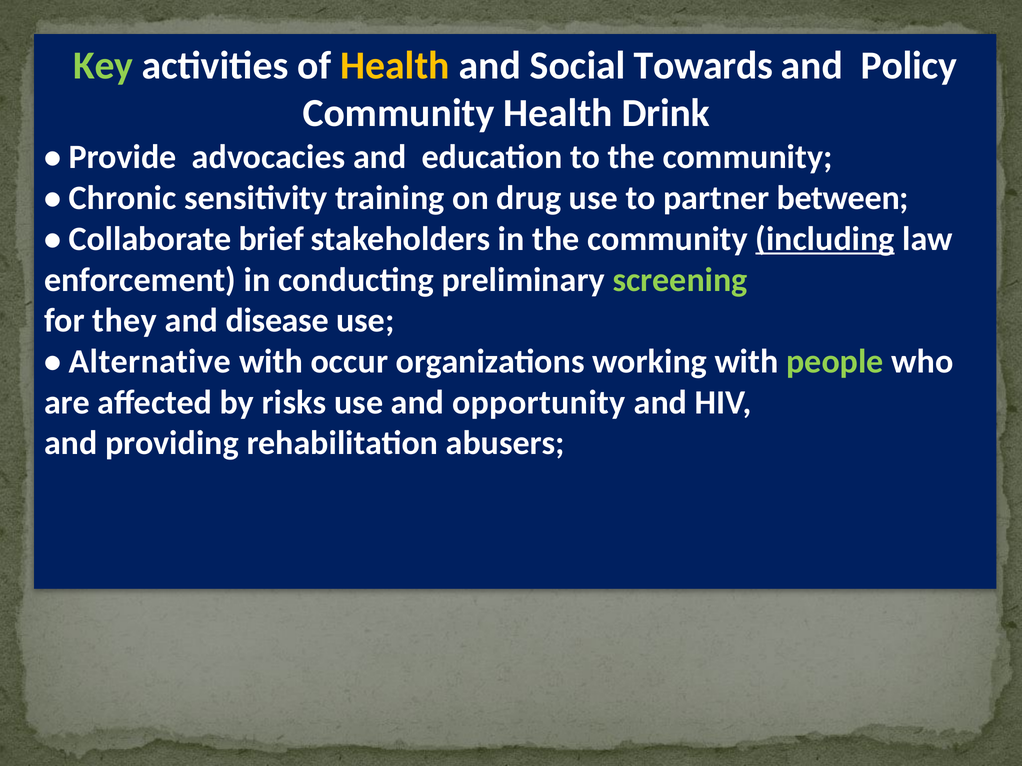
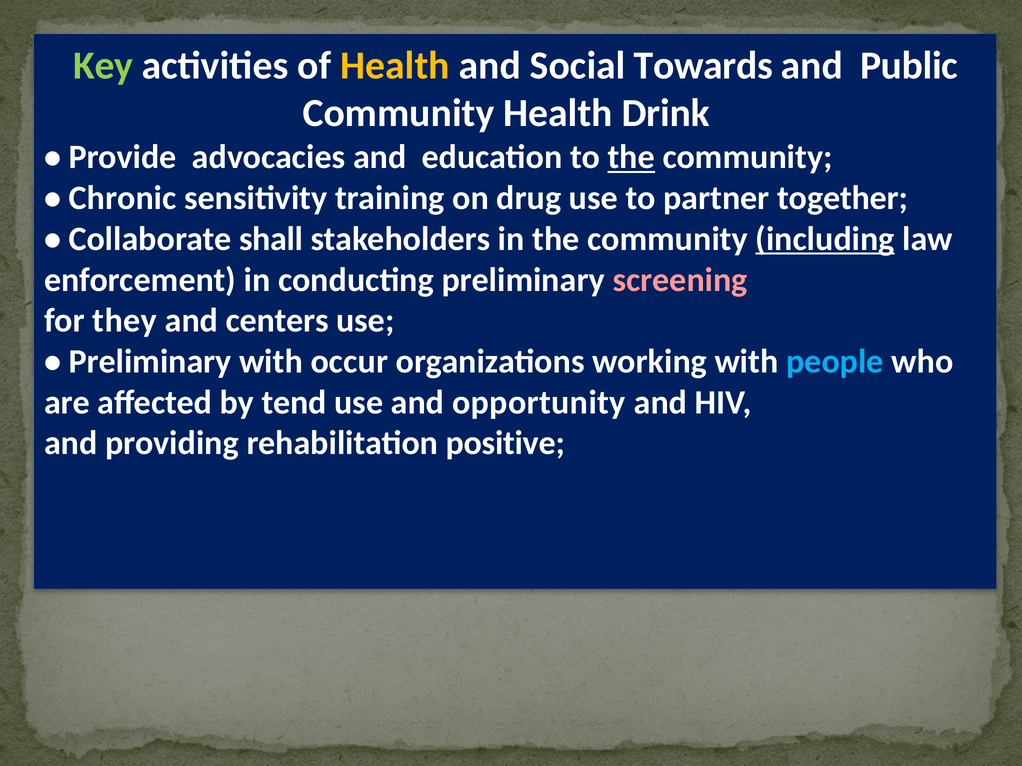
Policy: Policy -> Public
the at (631, 157) underline: none -> present
between: between -> together
brief: brief -> shall
screening colour: light green -> pink
disease: disease -> centers
Alternative at (150, 362): Alternative -> Preliminary
people colour: light green -> light blue
risks: risks -> tend
abusers: abusers -> positive
